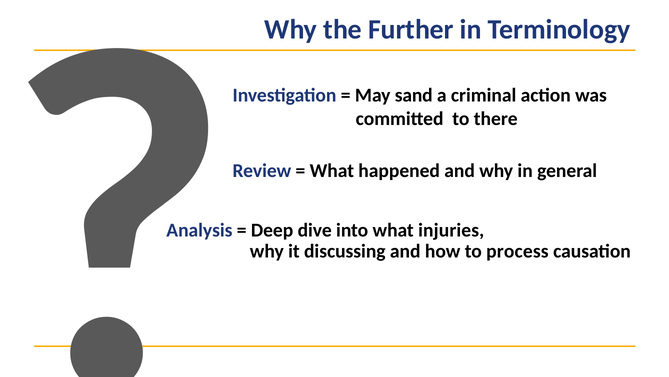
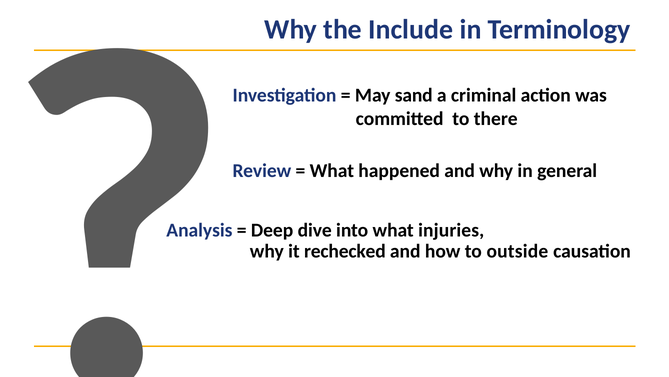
Further: Further -> Include
discussing: discussing -> rechecked
process: process -> outside
